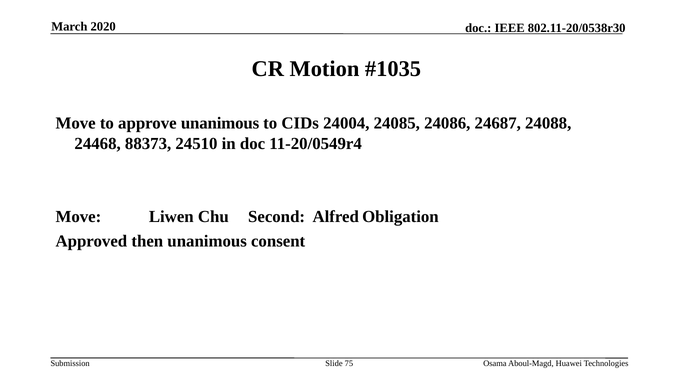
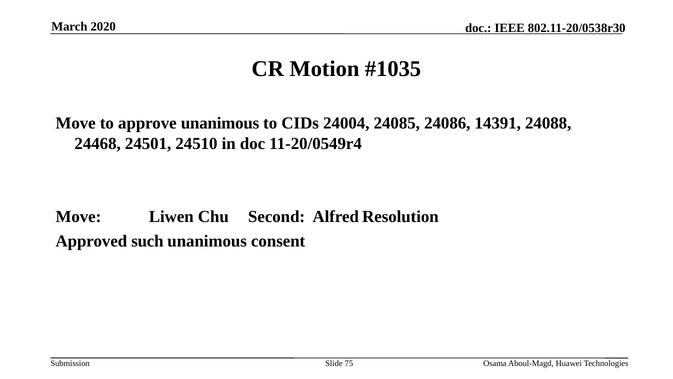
24687: 24687 -> 14391
88373: 88373 -> 24501
Obligation: Obligation -> Resolution
then: then -> such
